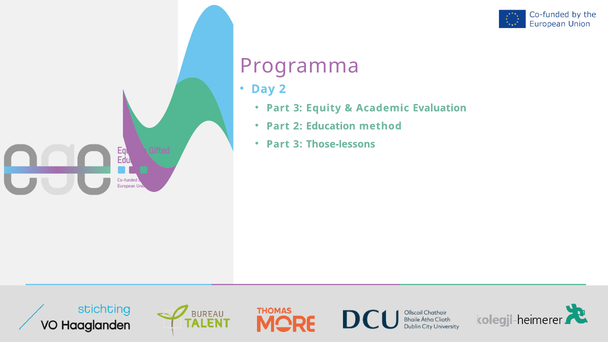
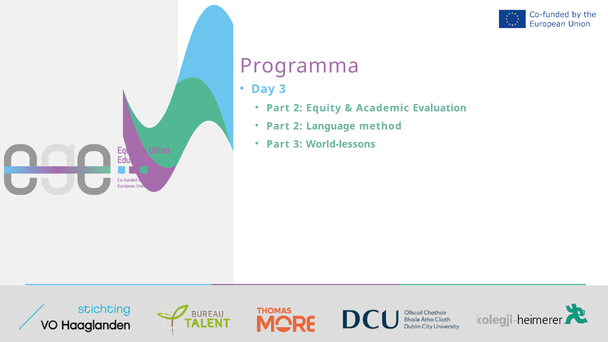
Day 2: 2 -> 3
3 at (298, 108): 3 -> 2
Education: Education -> Language
Those-lessons: Those-lessons -> World-lessons
